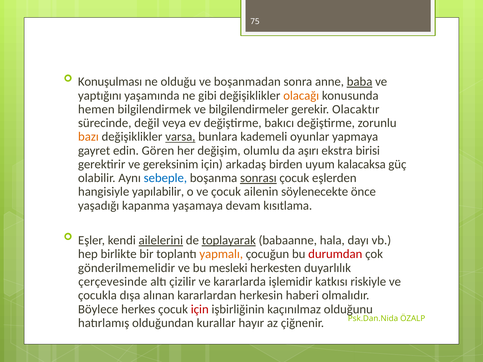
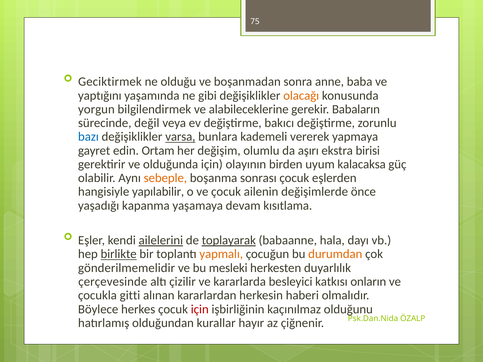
Konuşulması: Konuşulması -> Geciktirmek
baba underline: present -> none
hemen: hemen -> yorgun
bilgilendirmeler: bilgilendirmeler -> alabileceklerine
Olacaktır: Olacaktır -> Babaların
bazı colour: orange -> blue
oyunlar: oyunlar -> vererek
Gören: Gören -> Ortam
gereksinim: gereksinim -> olduğunda
arkadaş: arkadaş -> olayının
sebeple colour: blue -> orange
sonrası underline: present -> none
söylenecekte: söylenecekte -> değişimlerde
birlikte underline: none -> present
durumdan colour: red -> orange
işlemidir: işlemidir -> besleyici
riskiyle: riskiyle -> onların
dışa: dışa -> gitti
